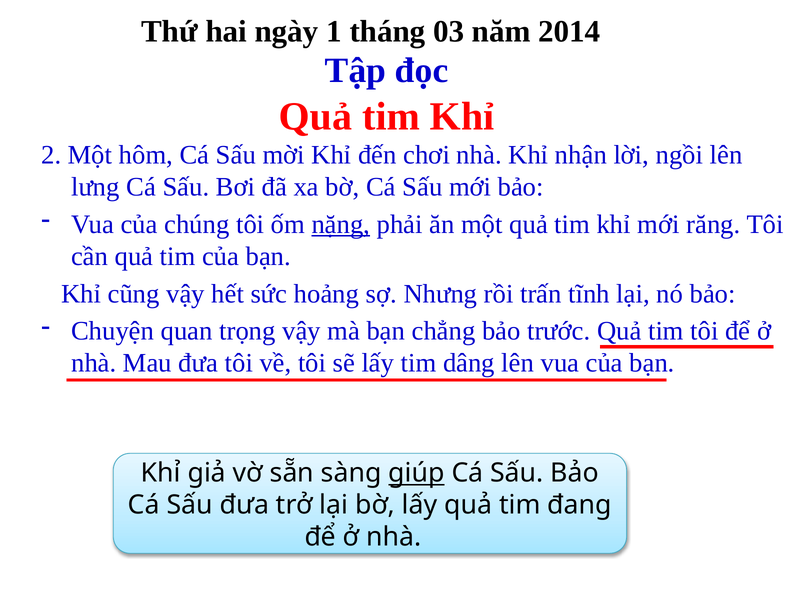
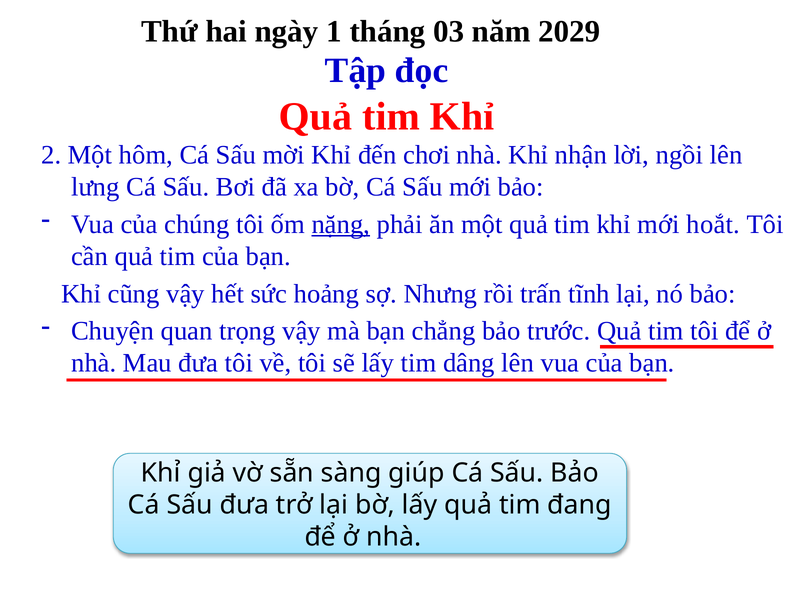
2014: 2014 -> 2029
răng: răng -> hoắt
giúp underline: present -> none
